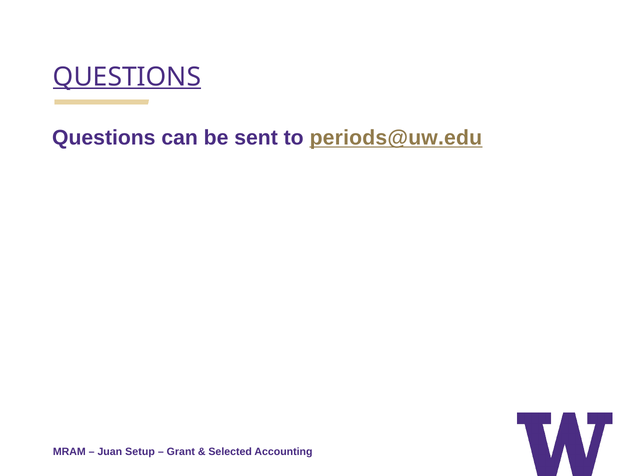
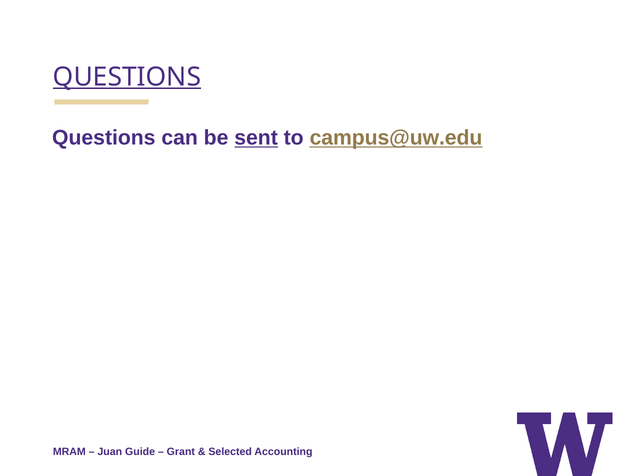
sent underline: none -> present
periods@uw.edu: periods@uw.edu -> campus@uw.edu
Setup: Setup -> Guide
